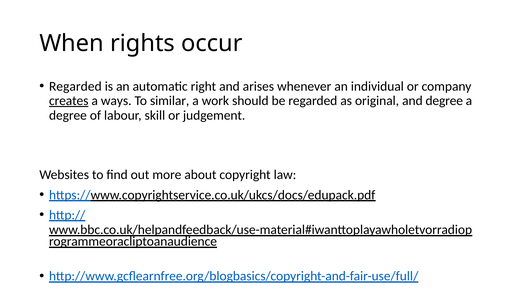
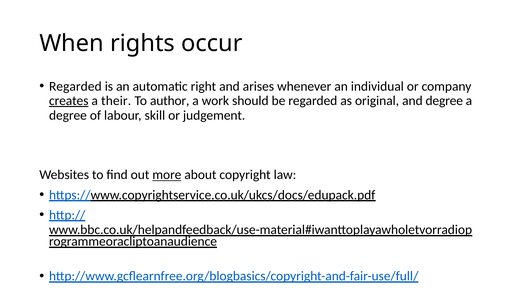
ways: ways -> their
similar: similar -> author
more underline: none -> present
